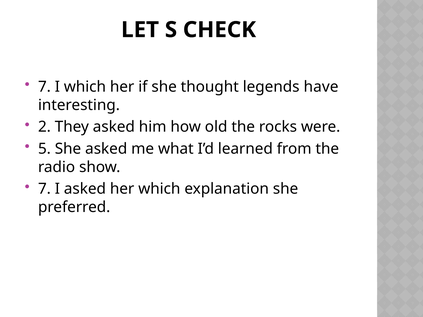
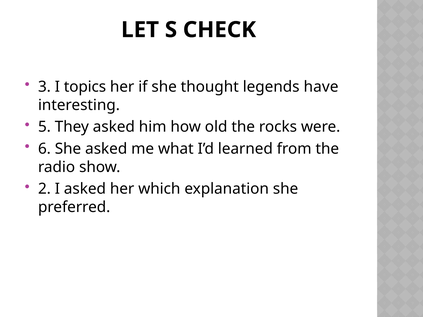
7 at (44, 87): 7 -> 3
I which: which -> topics
2: 2 -> 5
5: 5 -> 6
7 at (44, 189): 7 -> 2
